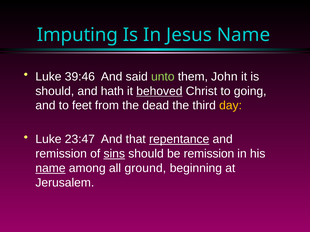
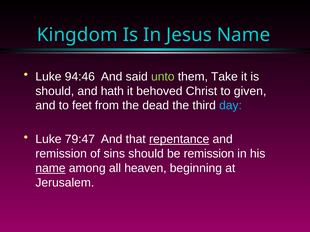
Imputing: Imputing -> Kingdom
39:46: 39:46 -> 94:46
John: John -> Take
behoved underline: present -> none
going: going -> given
day colour: yellow -> light blue
23:47: 23:47 -> 79:47
sins underline: present -> none
ground: ground -> heaven
